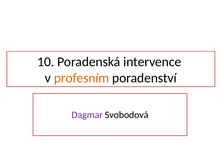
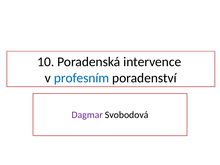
profesním colour: orange -> blue
